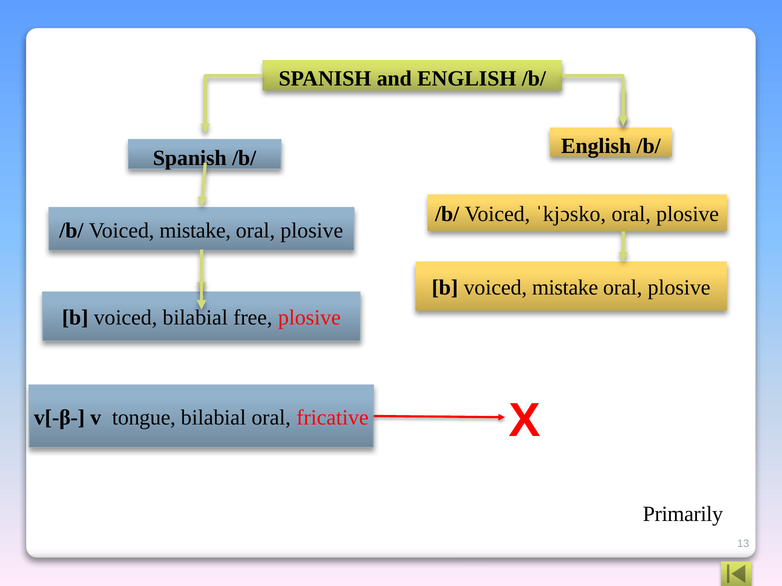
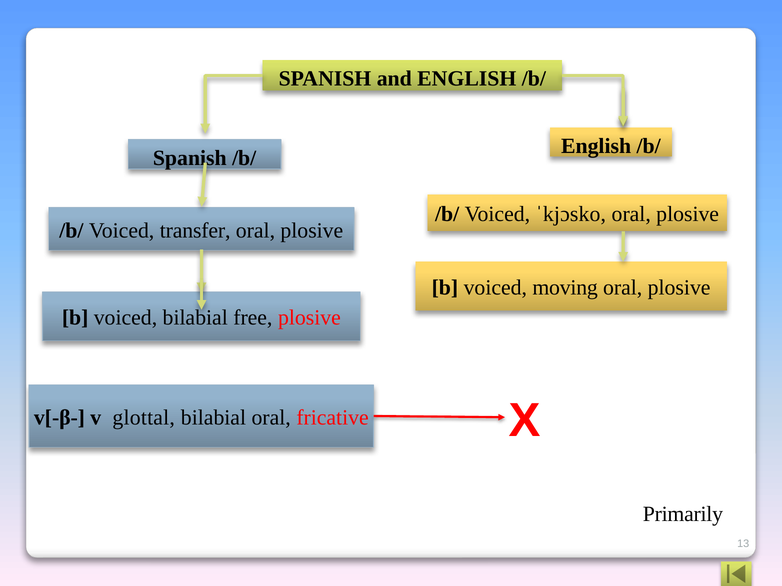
/b/ Voiced mistake: mistake -> transfer
b voiced mistake: mistake -> moving
tongue: tongue -> glottal
